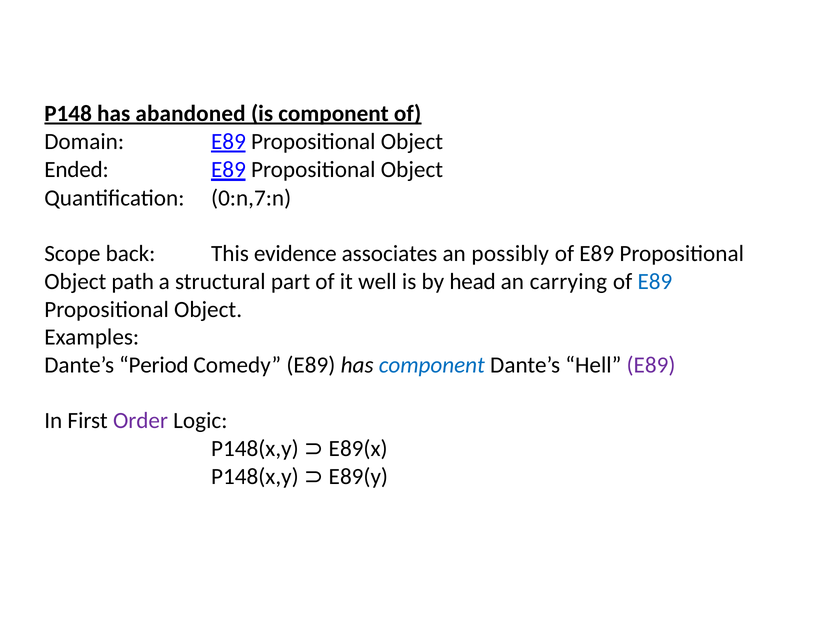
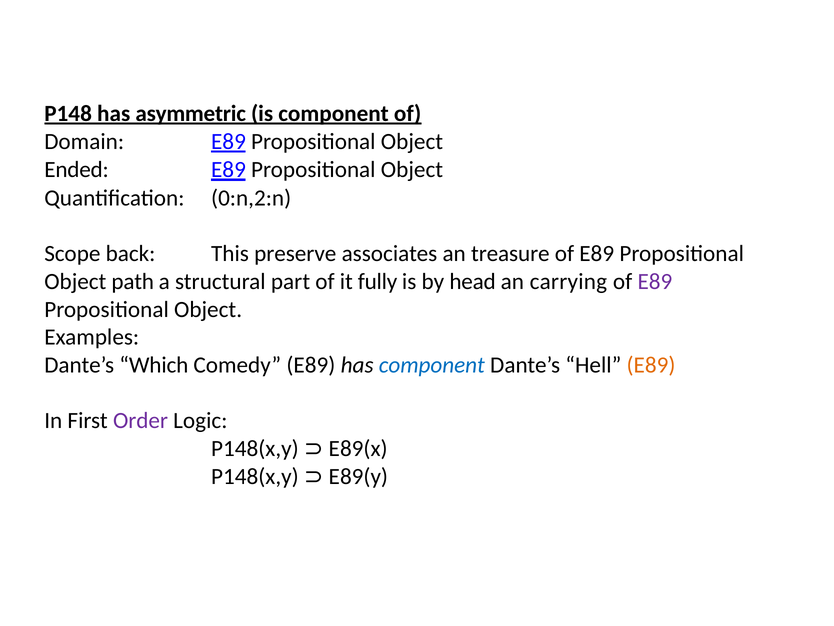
abandoned: abandoned -> asymmetric
0:n,7:n: 0:n,7:n -> 0:n,2:n
evidence: evidence -> preserve
possibly: possibly -> treasure
well: well -> fully
E89 at (655, 281) colour: blue -> purple
Period: Period -> Which
E89 at (651, 365) colour: purple -> orange
